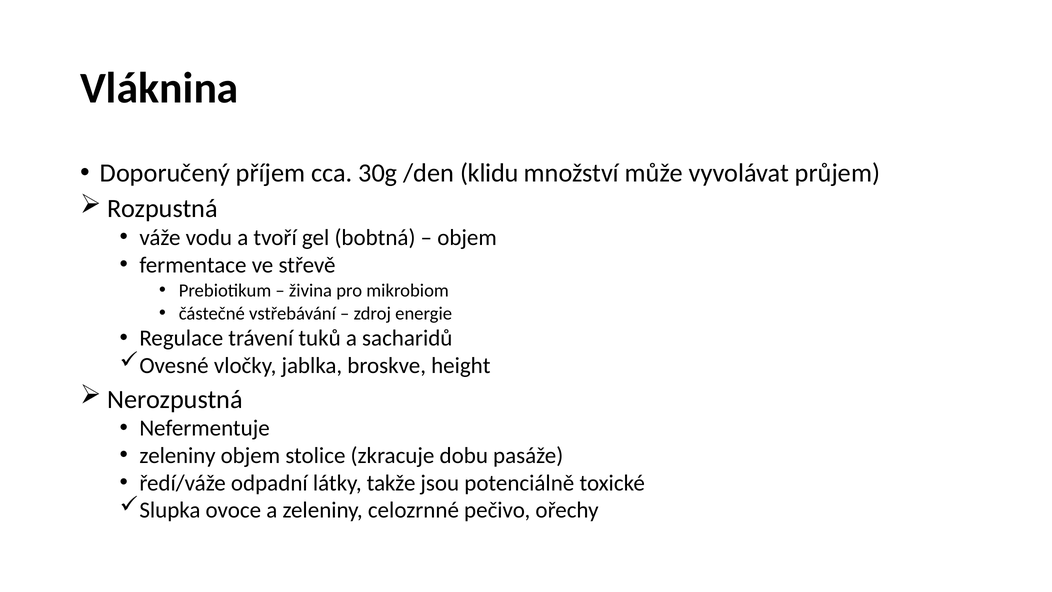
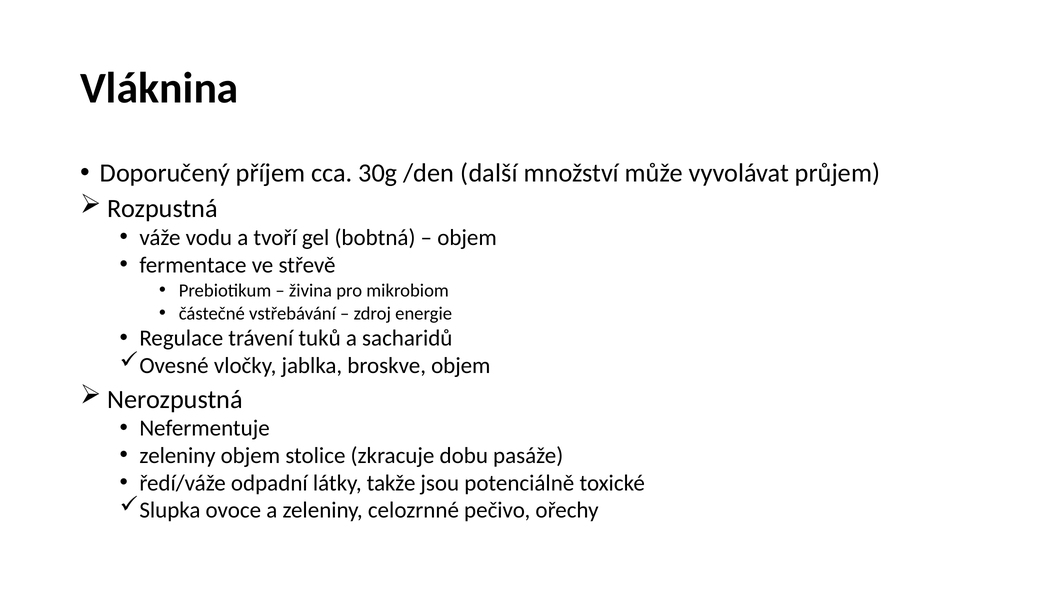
klidu: klidu -> další
broskve height: height -> objem
